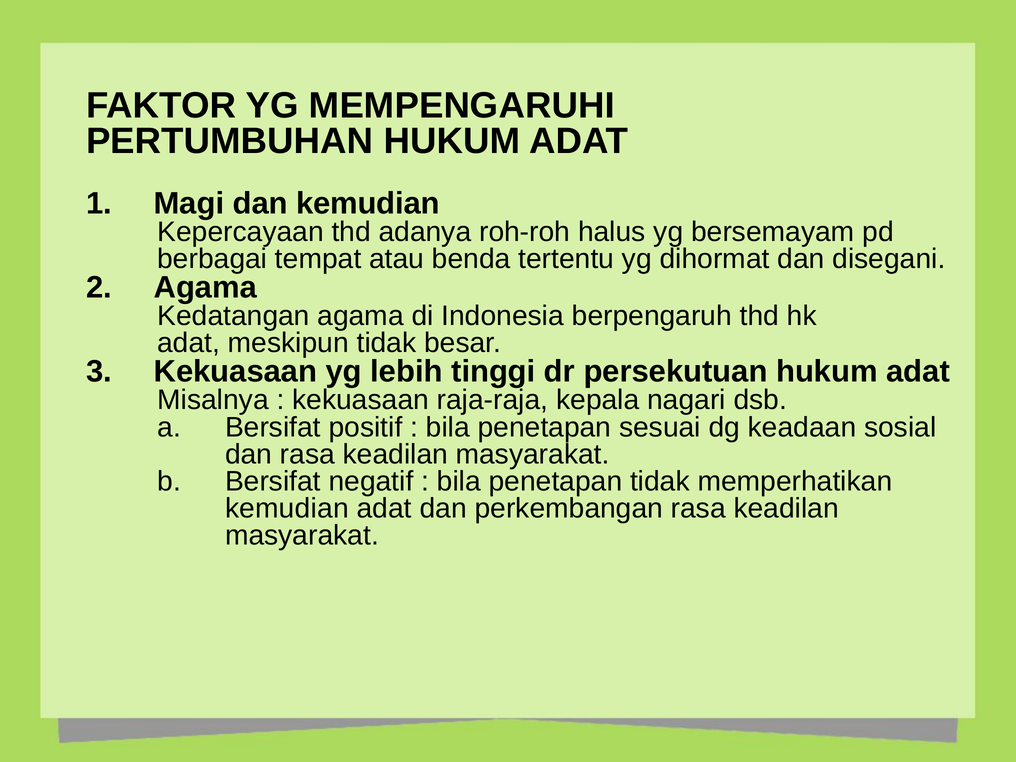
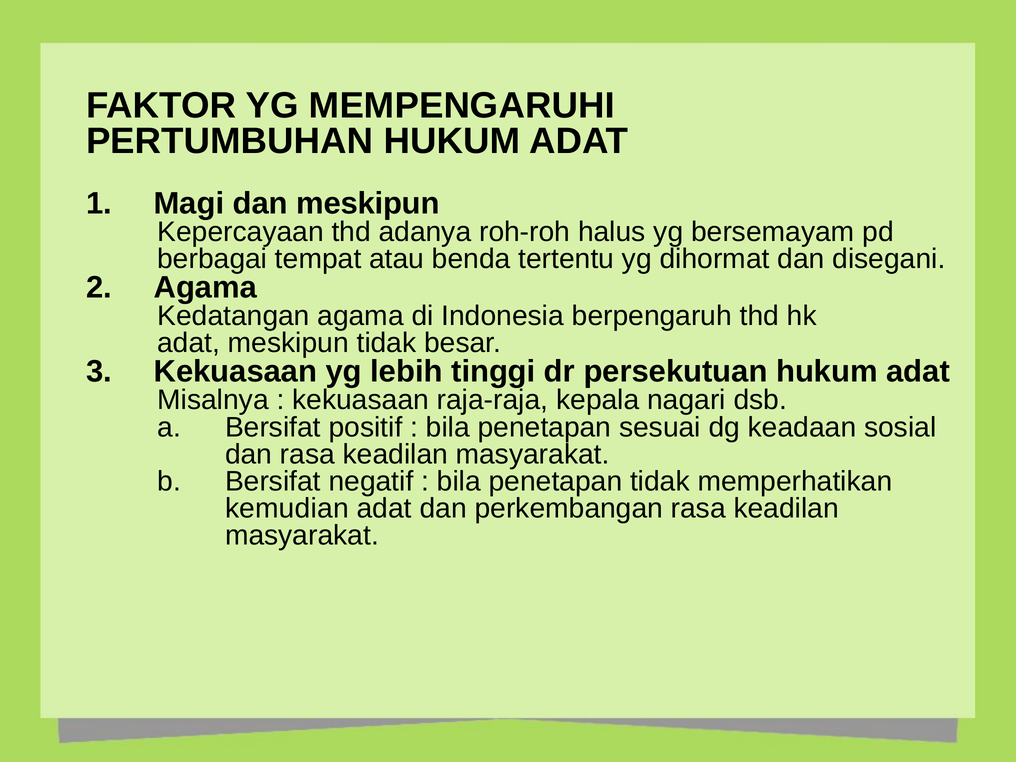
dan kemudian: kemudian -> meskipun
